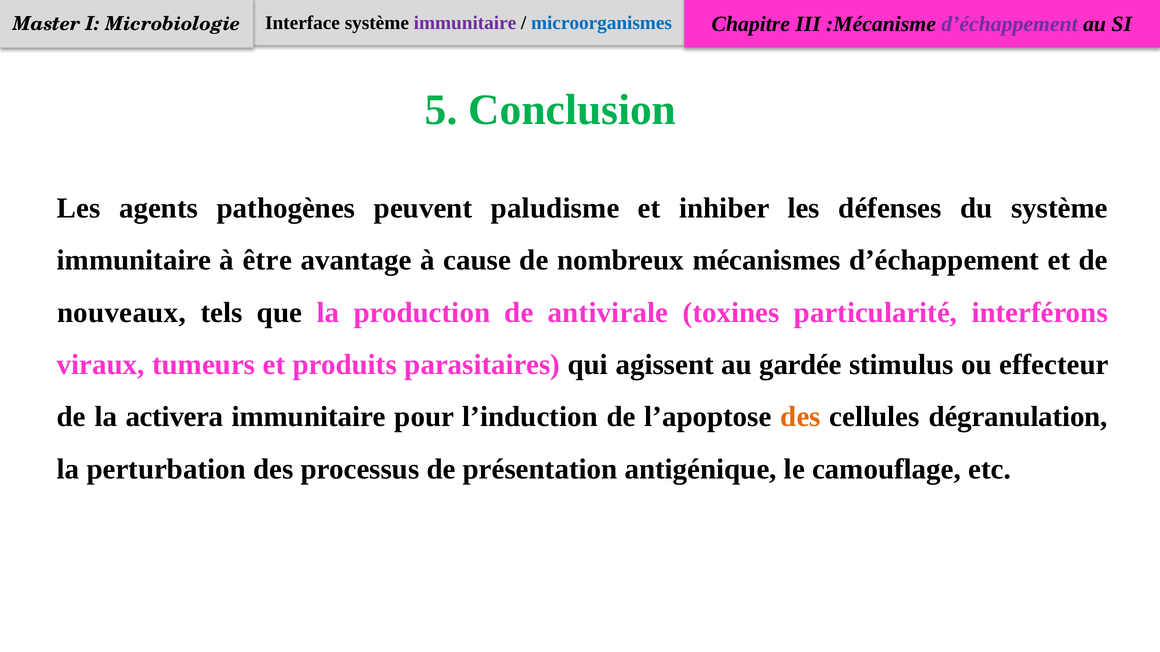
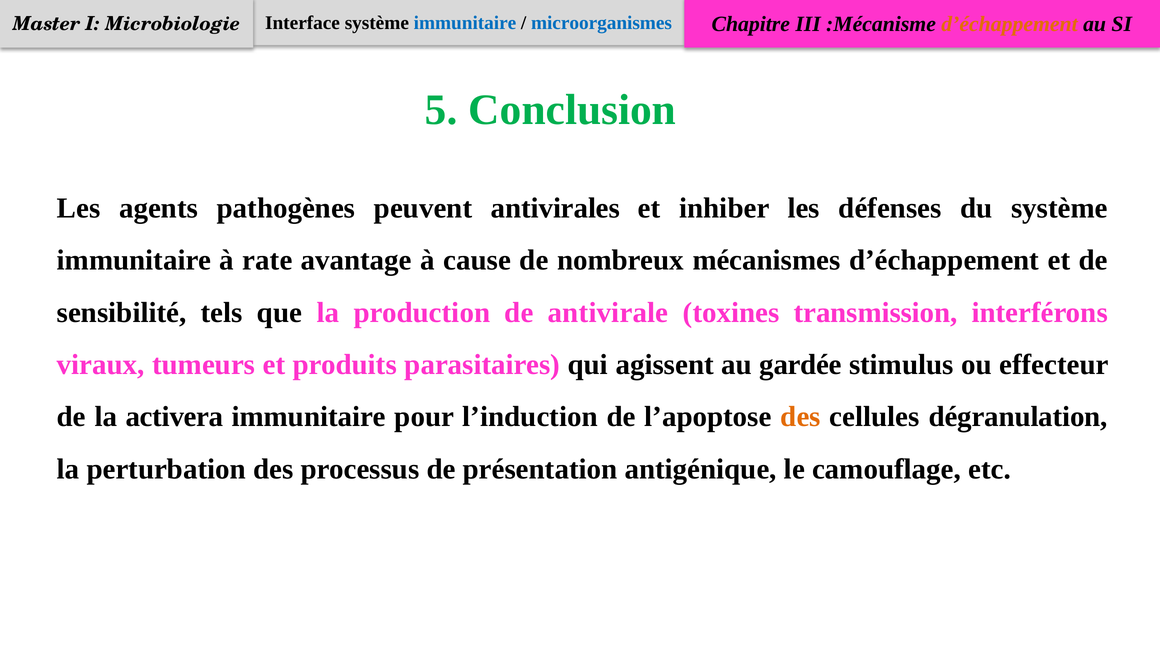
immunitaire at (465, 23) colour: purple -> blue
d’échappement at (1010, 24) colour: purple -> orange
paludisme: paludisme -> antivirales
être: être -> rate
nouveaux: nouveaux -> sensibilité
particularité: particularité -> transmission
